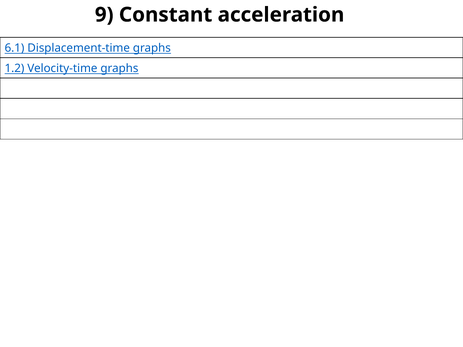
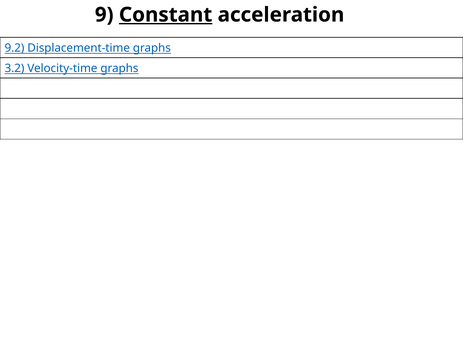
Constant underline: none -> present
6.1: 6.1 -> 9.2
1.2: 1.2 -> 3.2
